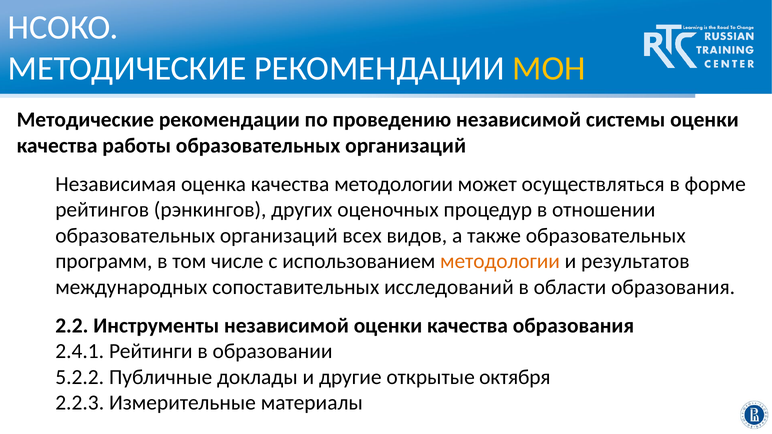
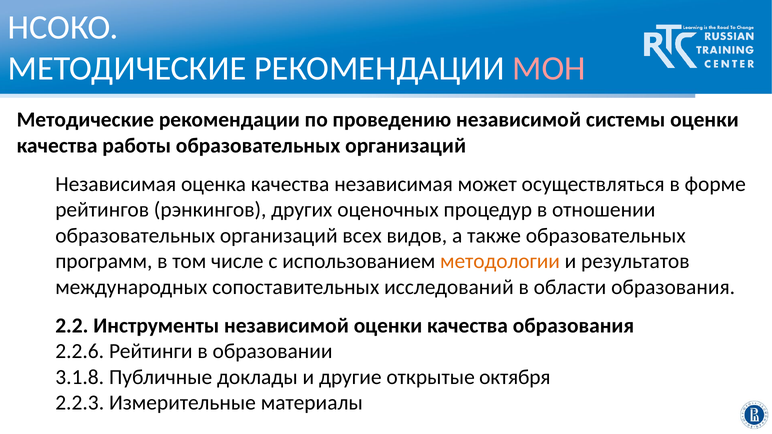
МОН colour: yellow -> pink
качества методологии: методологии -> независимая
2.4.1: 2.4.1 -> 2.2.6
5.2.2: 5.2.2 -> 3.1.8
